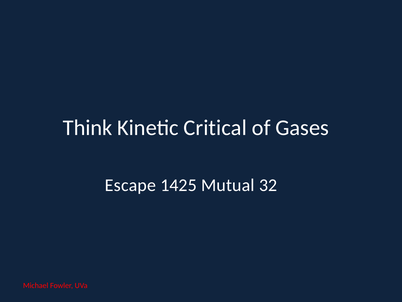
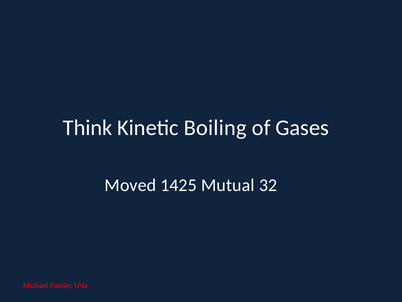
Critical: Critical -> Boiling
Escape: Escape -> Moved
